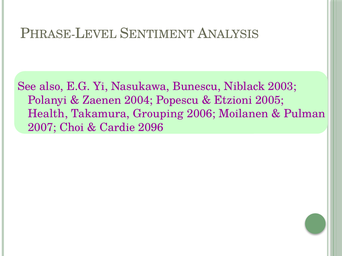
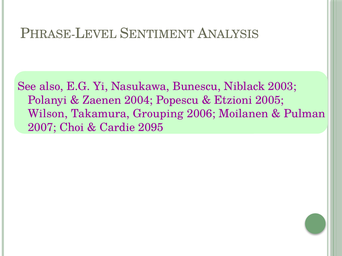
Health: Health -> Wilson
2096: 2096 -> 2095
